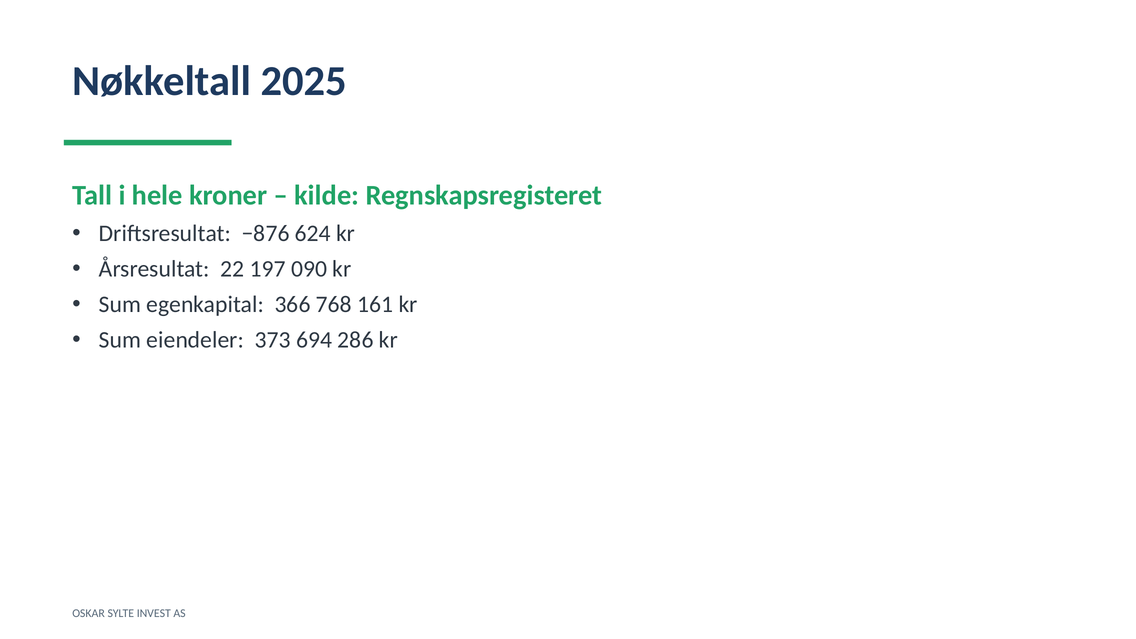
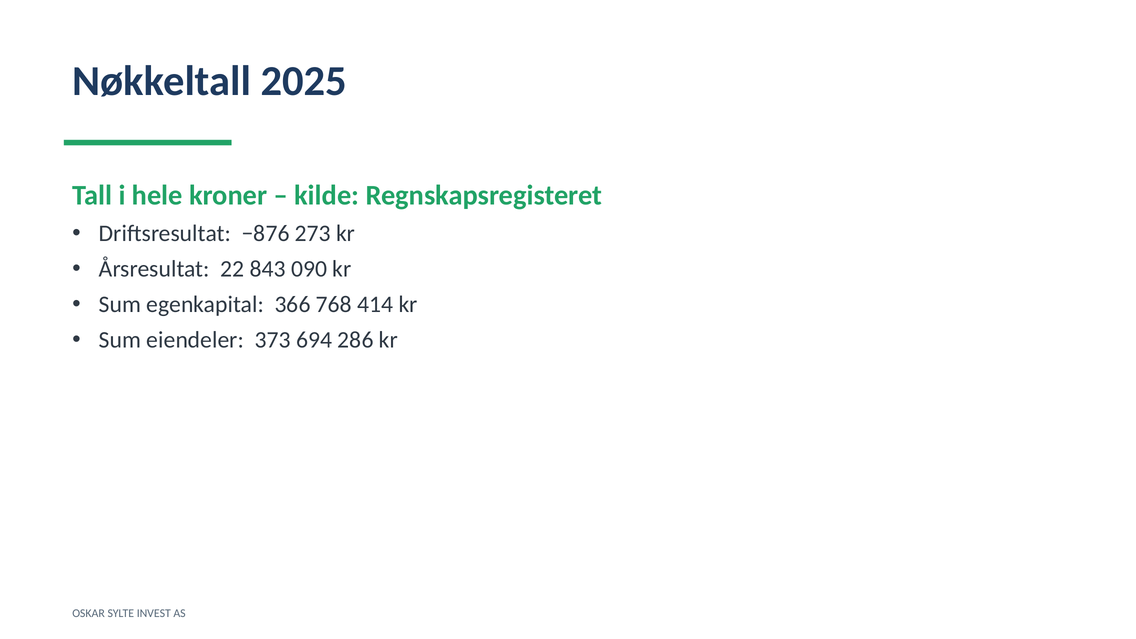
624: 624 -> 273
197: 197 -> 843
161: 161 -> 414
